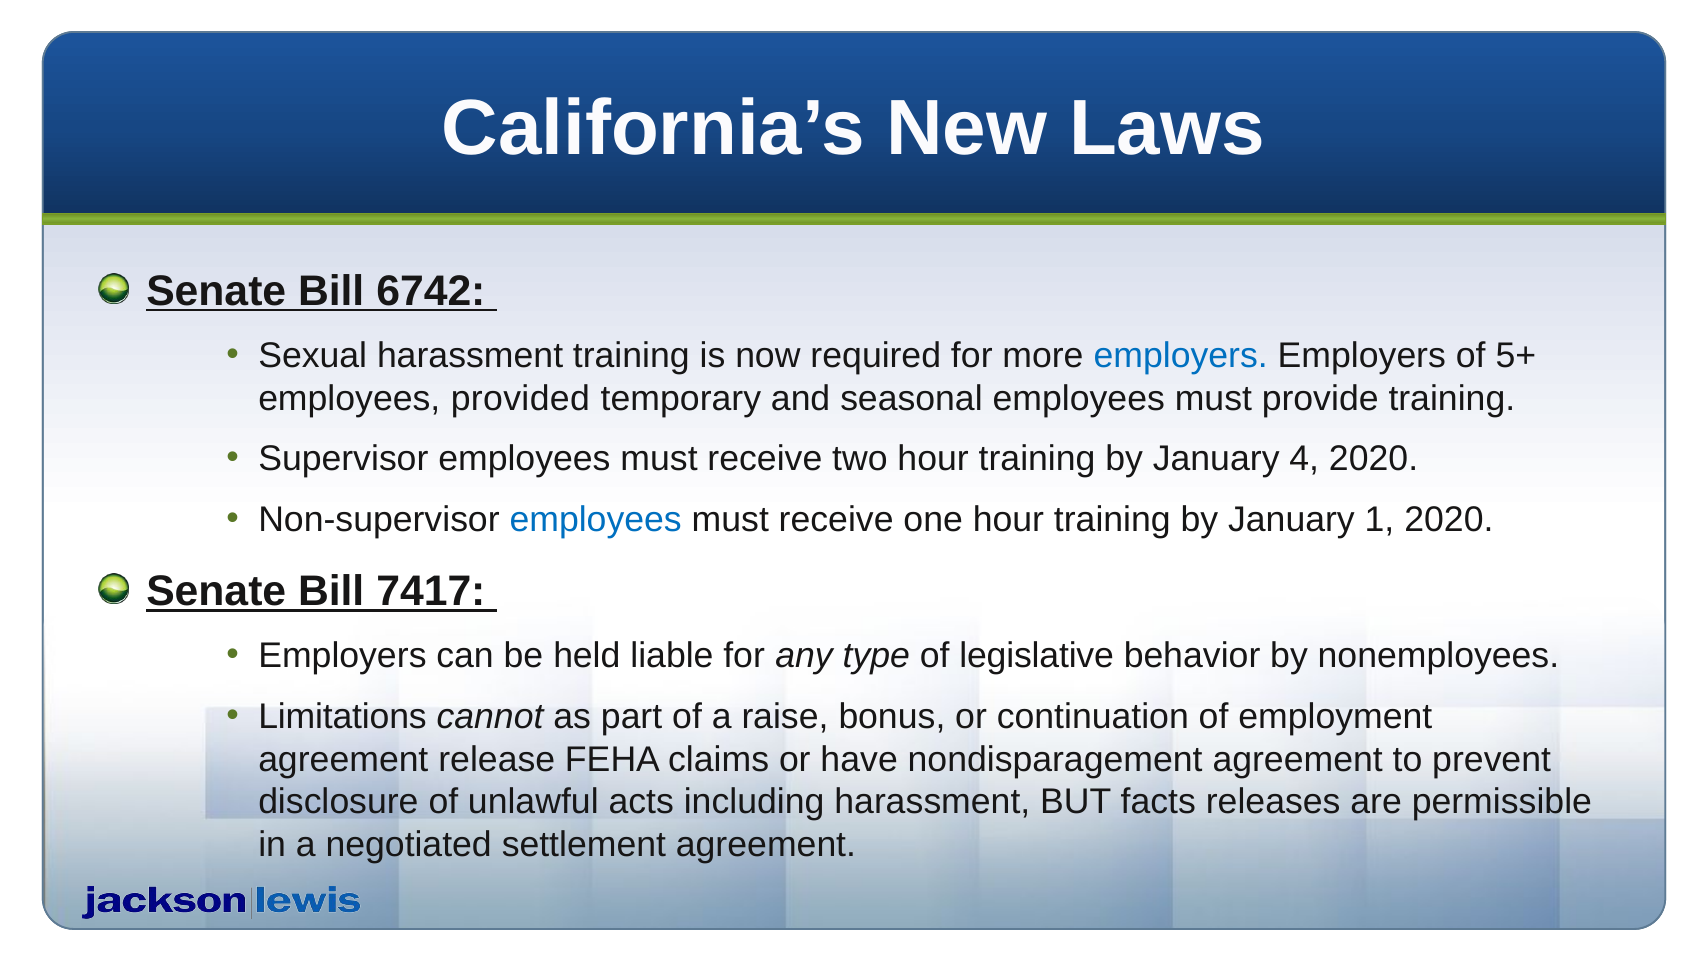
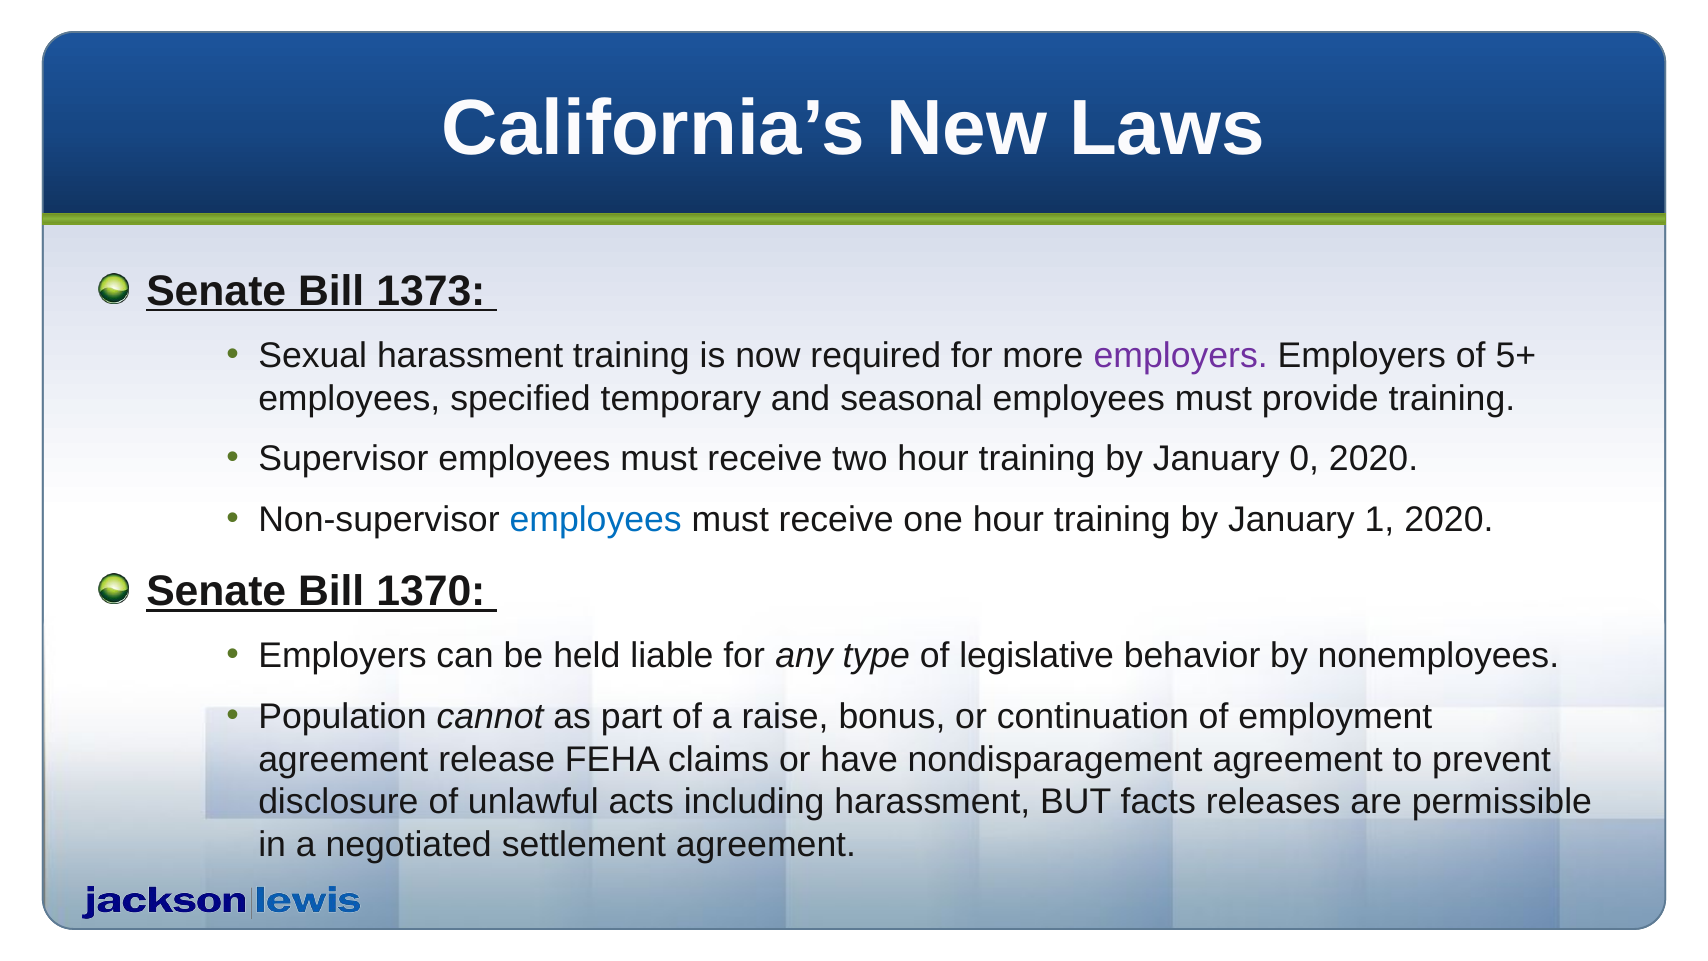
6742: 6742 -> 1373
employers at (1181, 356) colour: blue -> purple
provided: provided -> specified
4: 4 -> 0
7417: 7417 -> 1370
Limitations: Limitations -> Population
